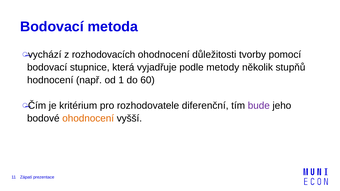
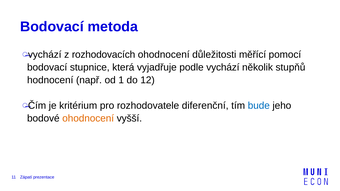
tvorby: tvorby -> měřící
podle metody: metody -> vychází
60: 60 -> 12
bude colour: purple -> blue
